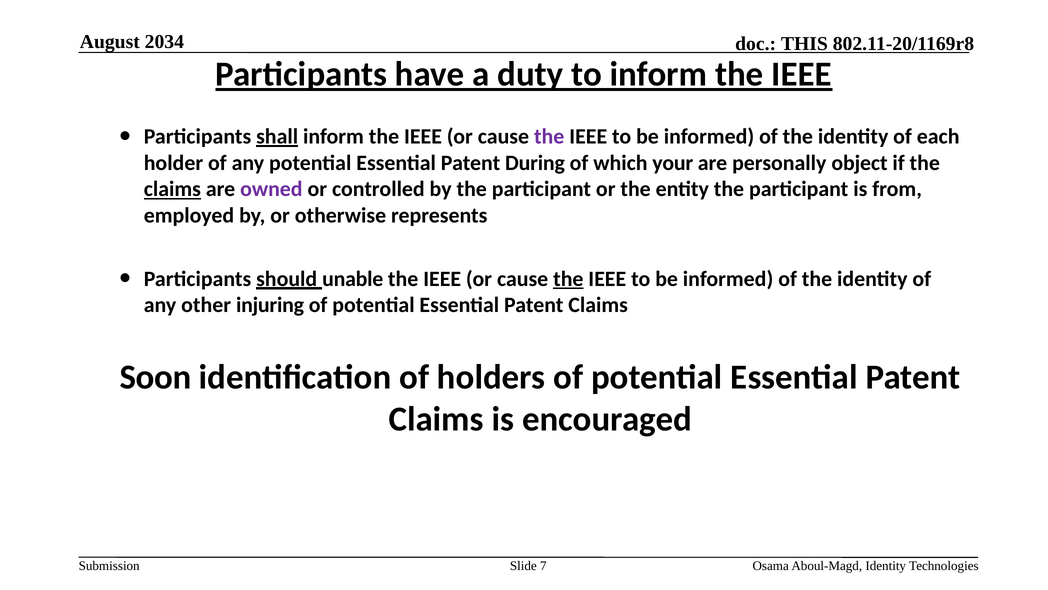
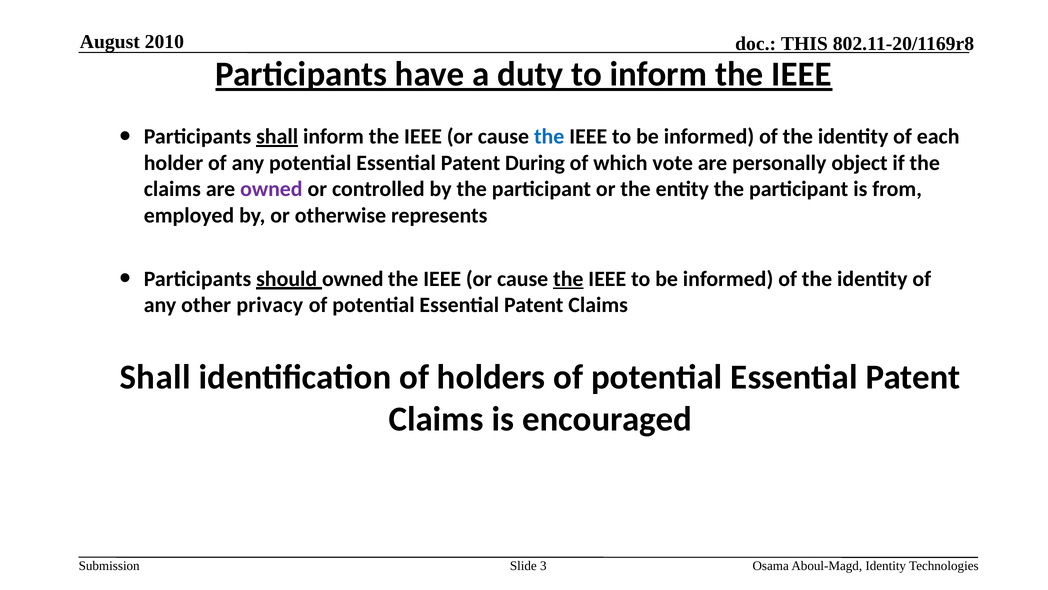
2034: 2034 -> 2010
the at (549, 137) colour: purple -> blue
your: your -> vote
claims at (172, 189) underline: present -> none
should unable: unable -> owned
injuring: injuring -> privacy
Soon at (155, 377): Soon -> Shall
7: 7 -> 3
